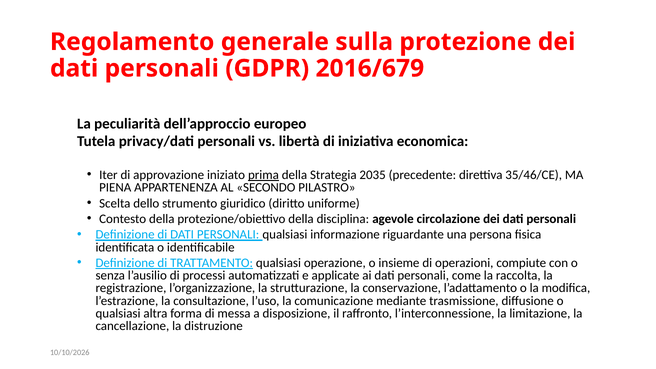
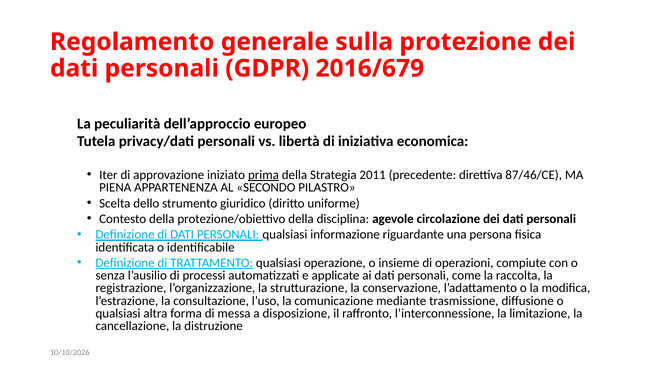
2035: 2035 -> 2011
35/46/CE: 35/46/CE -> 87/46/CE
